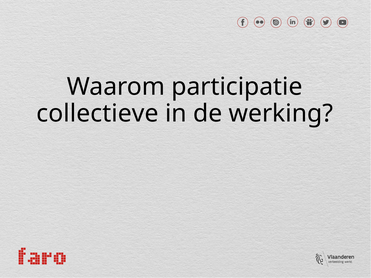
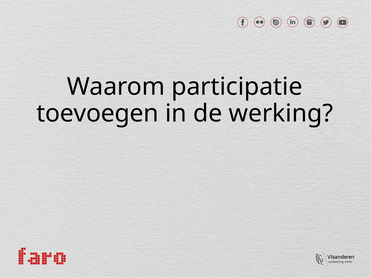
collectieve: collectieve -> toevoegen
